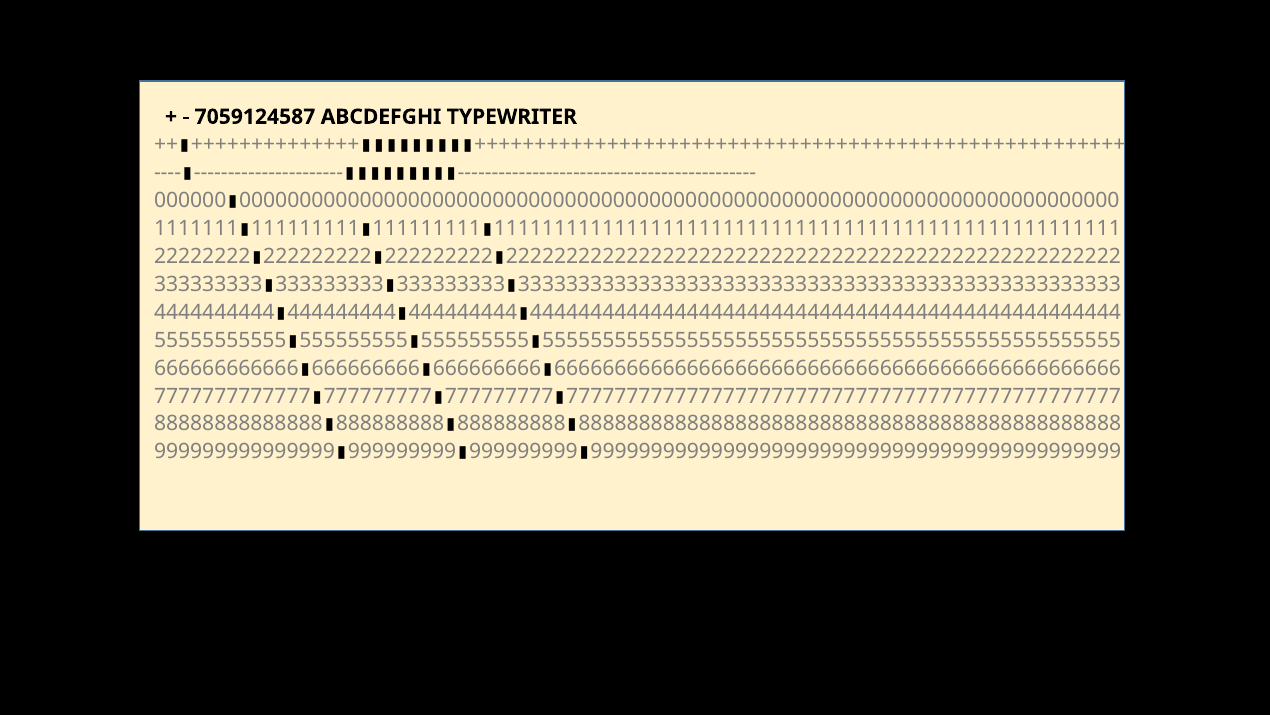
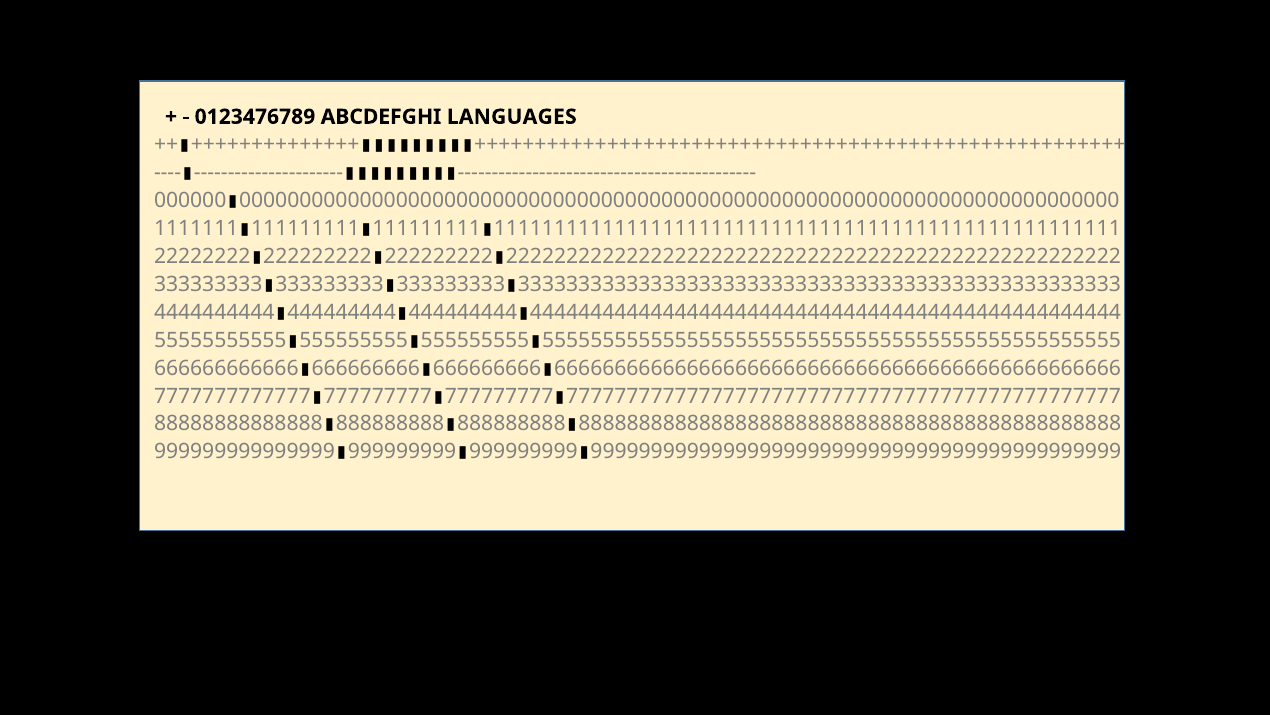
7059124587: 7059124587 -> 0123476789
TYPEWRITER: TYPEWRITER -> LANGUAGES
